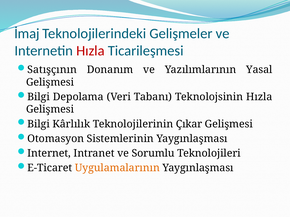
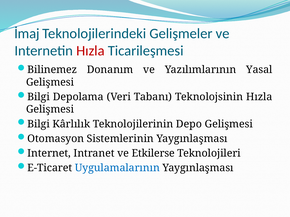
Satışçının: Satışçının -> Bilinemez
Çıkar: Çıkar -> Depo
Sorumlu: Sorumlu -> Etkilerse
Uygulamalarının colour: orange -> blue
